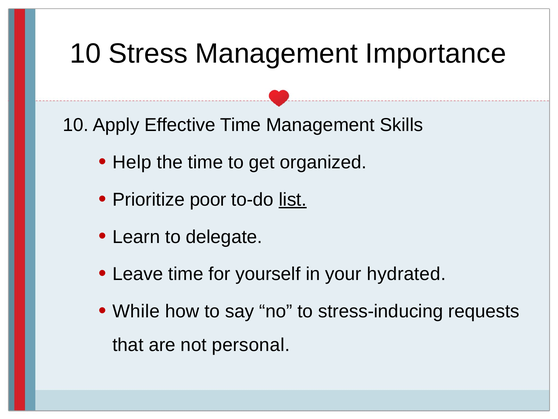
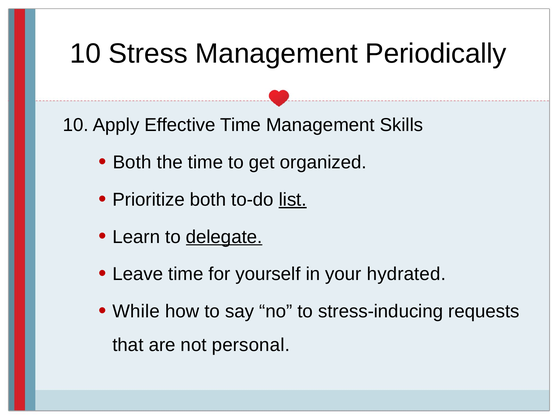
Importance: Importance -> Periodically
Help at (132, 162): Help -> Both
Prioritize poor: poor -> both
delegate underline: none -> present
